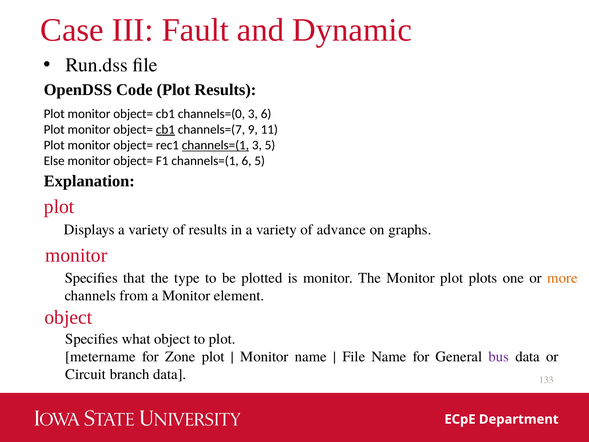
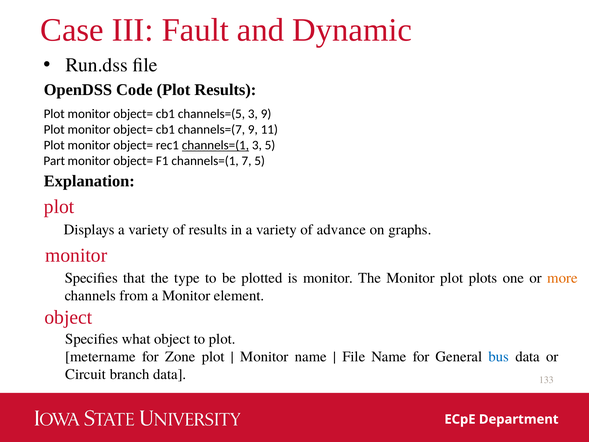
channels=(0: channels=(0 -> channels=(5
3 6: 6 -> 9
cb1 at (165, 130) underline: present -> none
Else: Else -> Part
channels=(1 6: 6 -> 7
bus colour: purple -> blue
